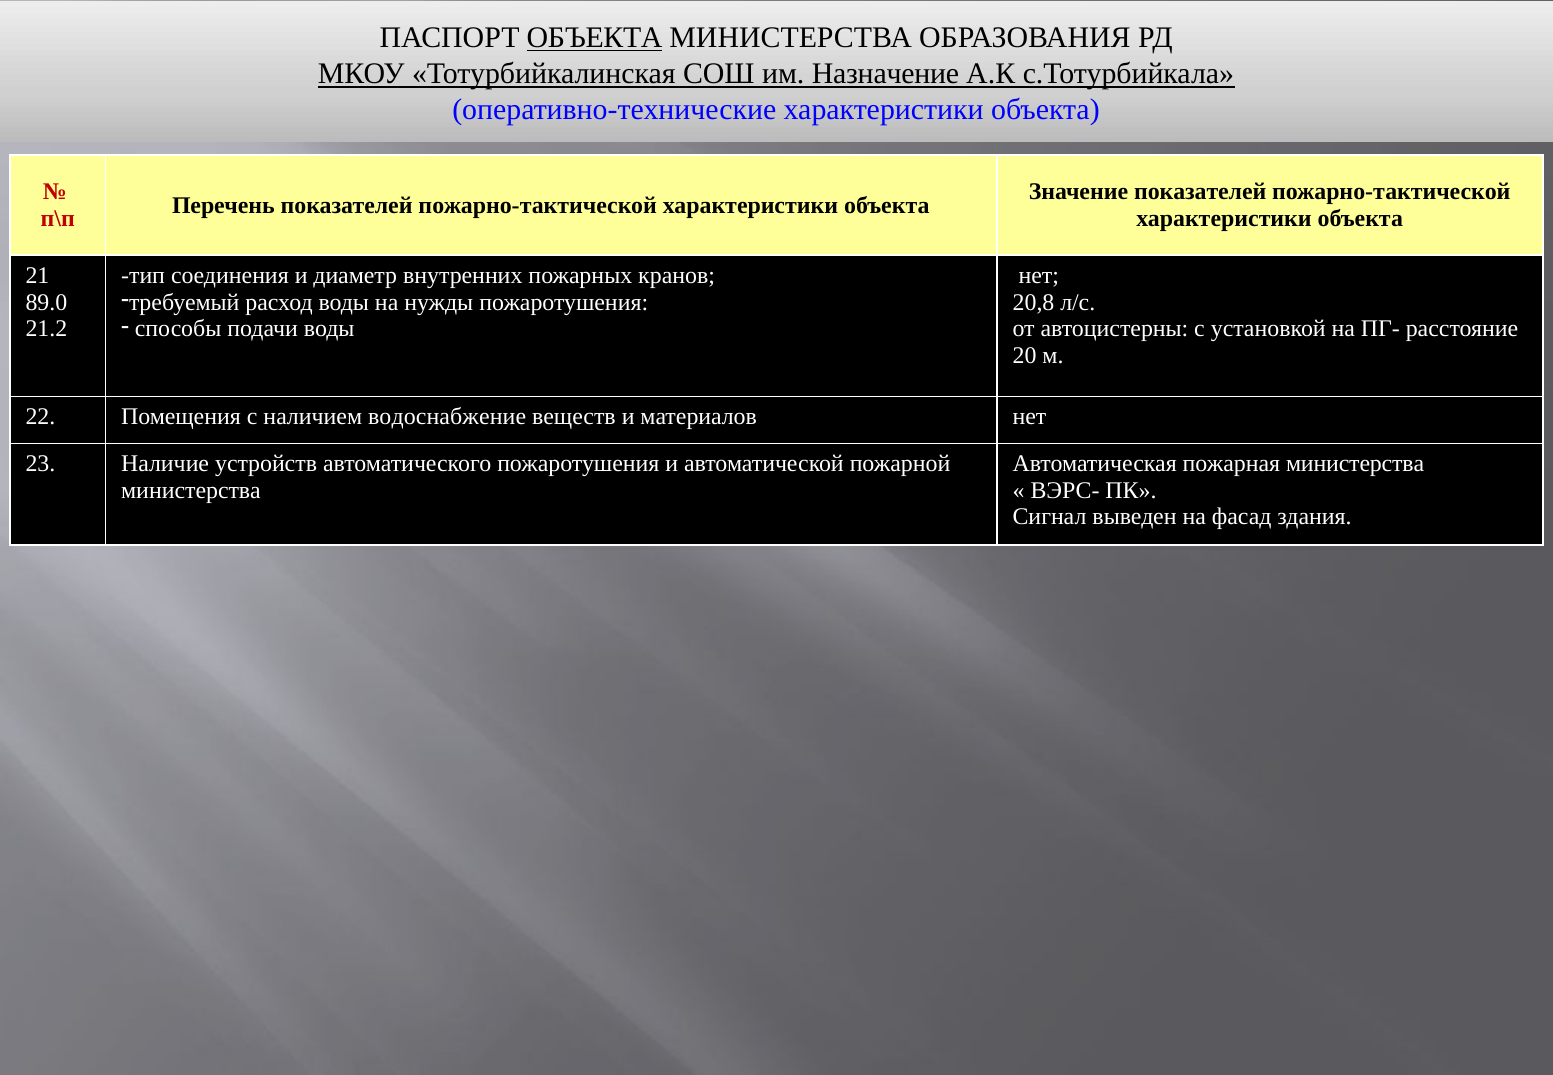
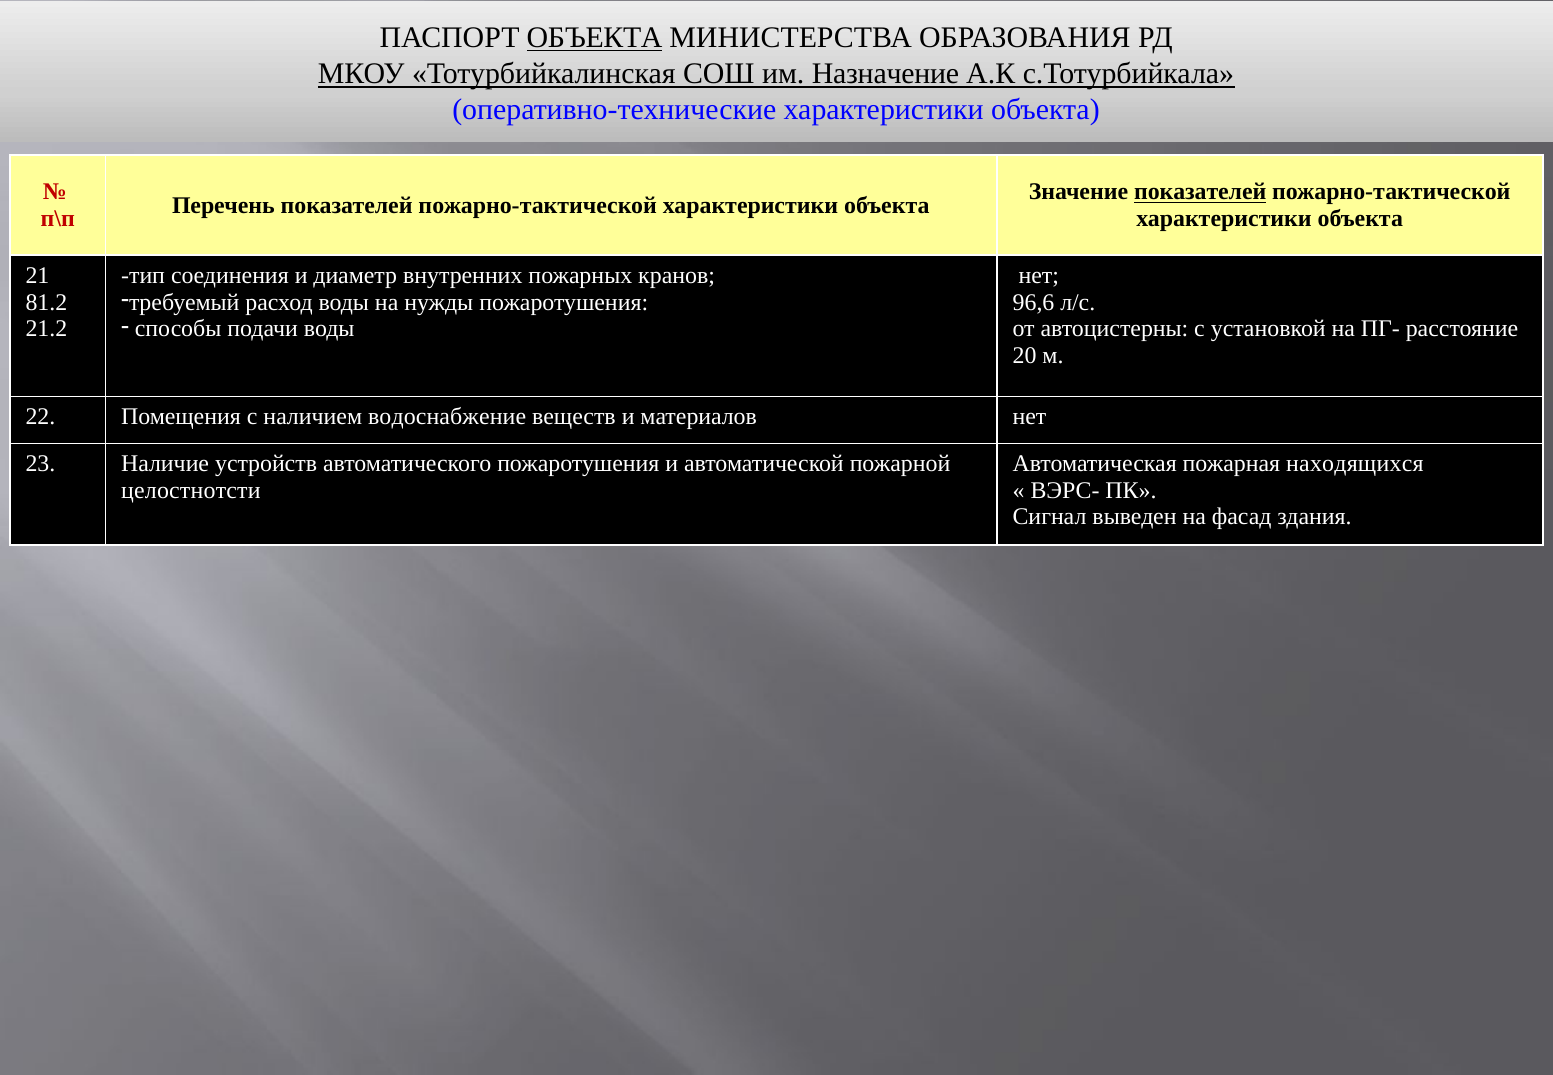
показателей at (1200, 192) underline: none -> present
89.0: 89.0 -> 81.2
20,8: 20,8 -> 96,6
пожарная министерства: министерства -> находящихся
министерства at (191, 491): министерства -> целостнотсти
